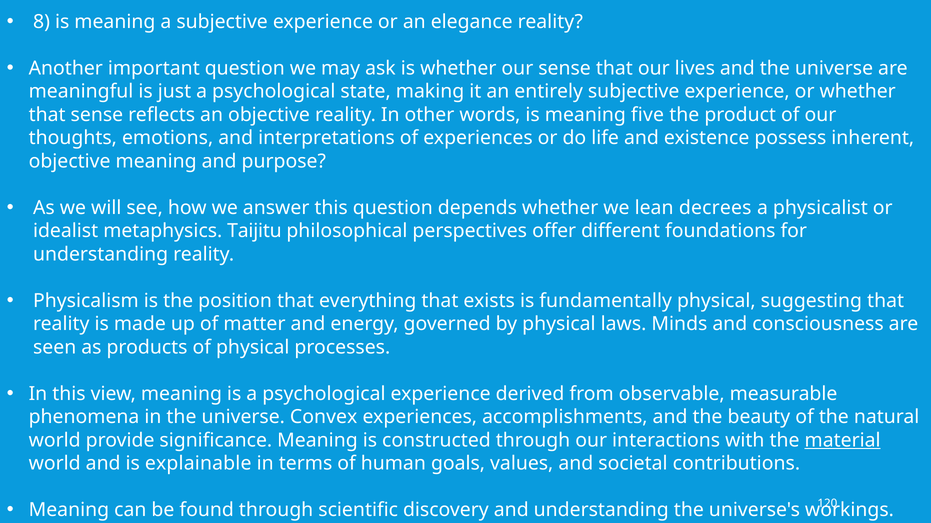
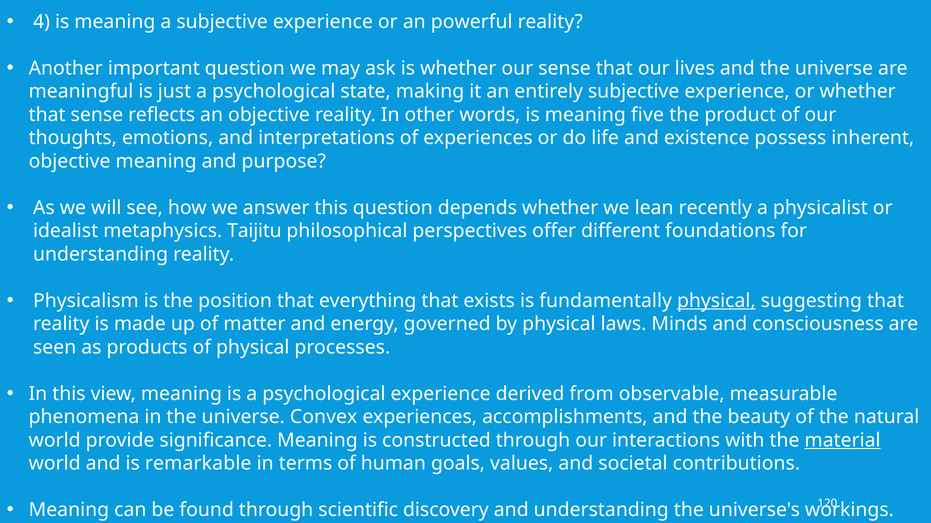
8: 8 -> 4
elegance: elegance -> powerful
decrees: decrees -> recently
physical at (716, 301) underline: none -> present
explainable: explainable -> remarkable
